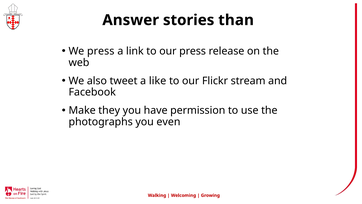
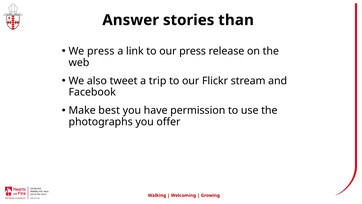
like: like -> trip
they: they -> best
even: even -> offer
